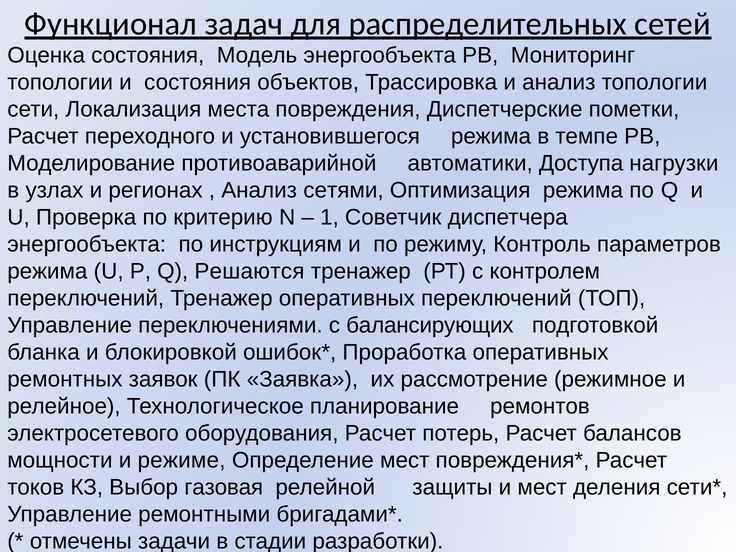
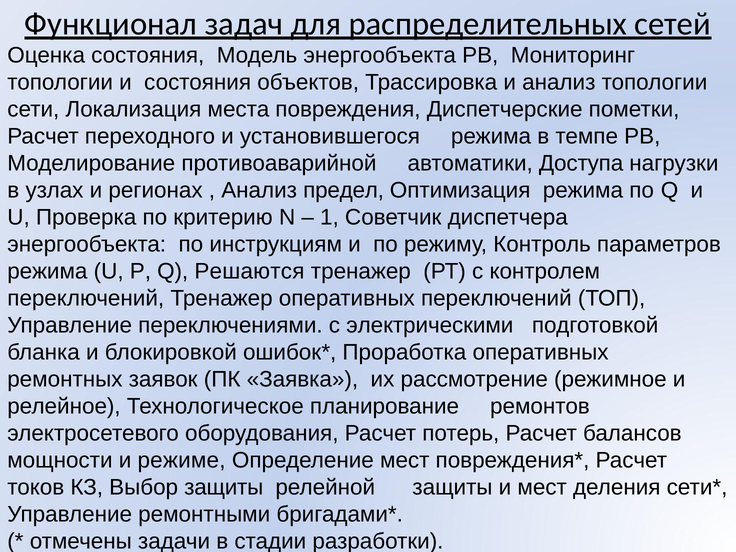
сетями: сетями -> предел
балансирующих: балансирующих -> электрическими
Выбор газовая: газовая -> защиты
